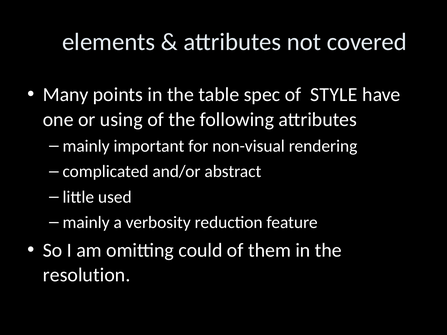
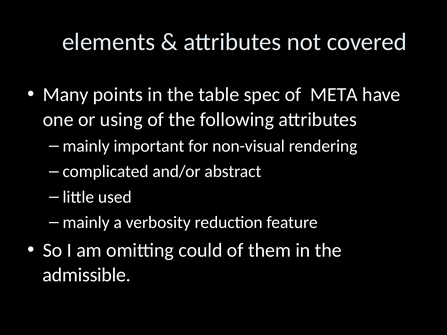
STYLE: STYLE -> META
resolution: resolution -> admissible
